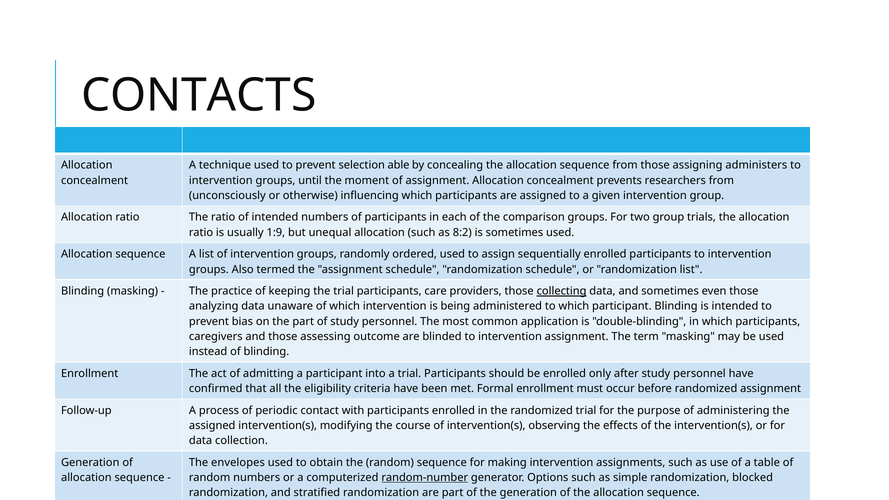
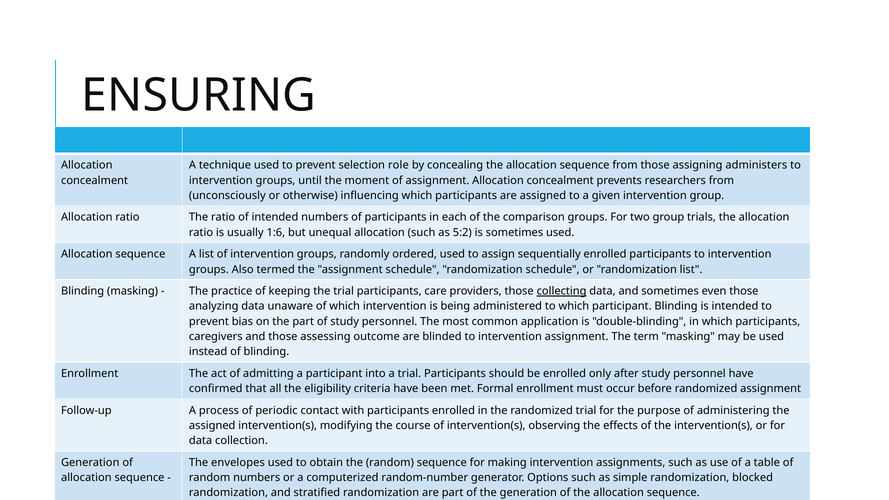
CONTACTS: CONTACTS -> ENSURING
able: able -> role
1:9: 1:9 -> 1:6
8:2: 8:2 -> 5:2
random-number underline: present -> none
